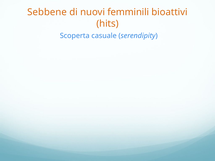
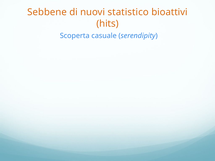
femminili: femminili -> statistico
